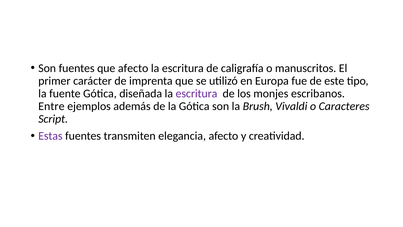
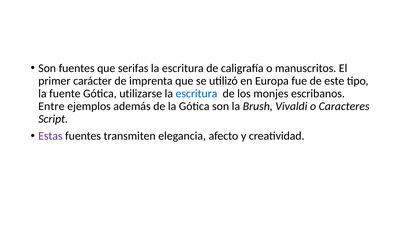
que afecto: afecto -> serifas
diseñada: diseñada -> utilizarse
escritura at (196, 94) colour: purple -> blue
